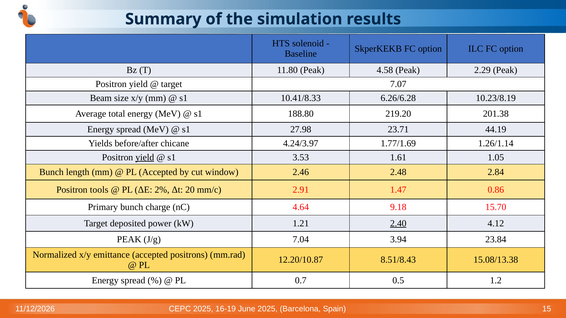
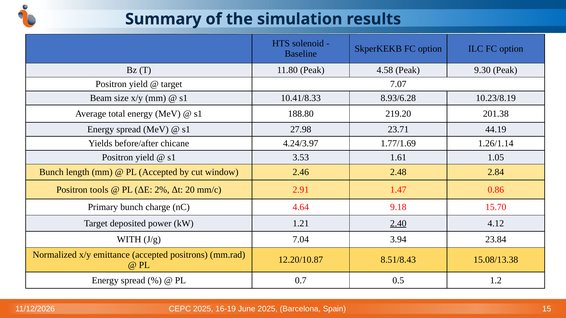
2.29: 2.29 -> 9.30
6.26/6.28: 6.26/6.28 -> 8.93/6.28
yield at (145, 157) underline: present -> none
PEAK at (129, 240): PEAK -> WITH
